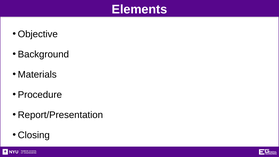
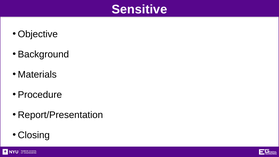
Elements: Elements -> Sensitive
